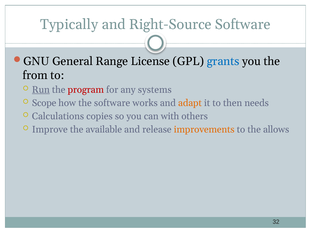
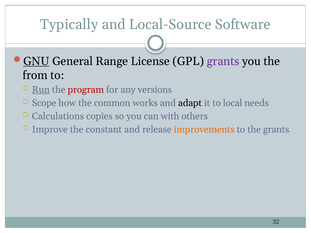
Right-Source: Right-Source -> Local-Source
GNU underline: none -> present
grants at (223, 61) colour: blue -> purple
systems: systems -> versions
the software: software -> common
adapt colour: orange -> black
then: then -> local
available: available -> constant
the allows: allows -> grants
